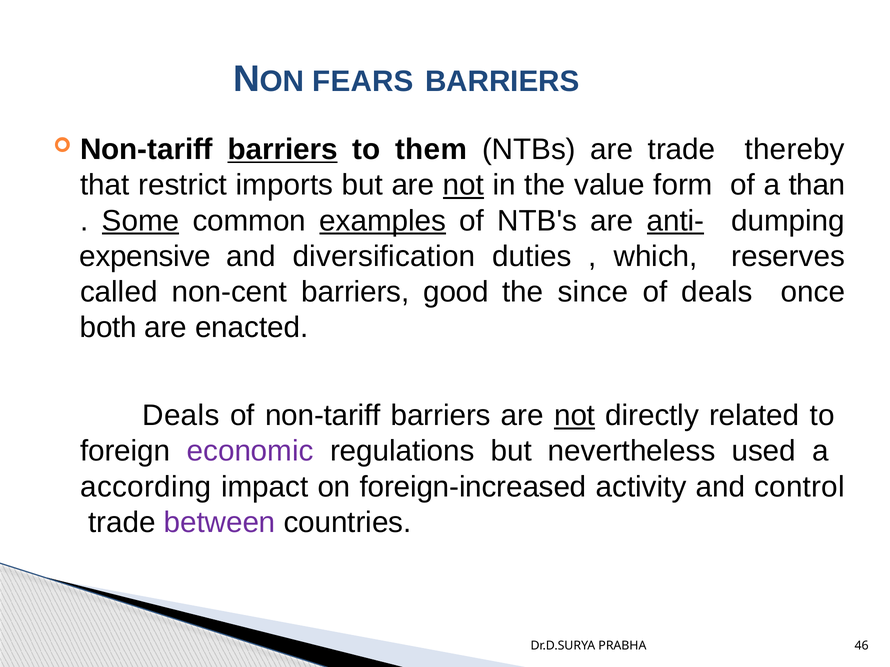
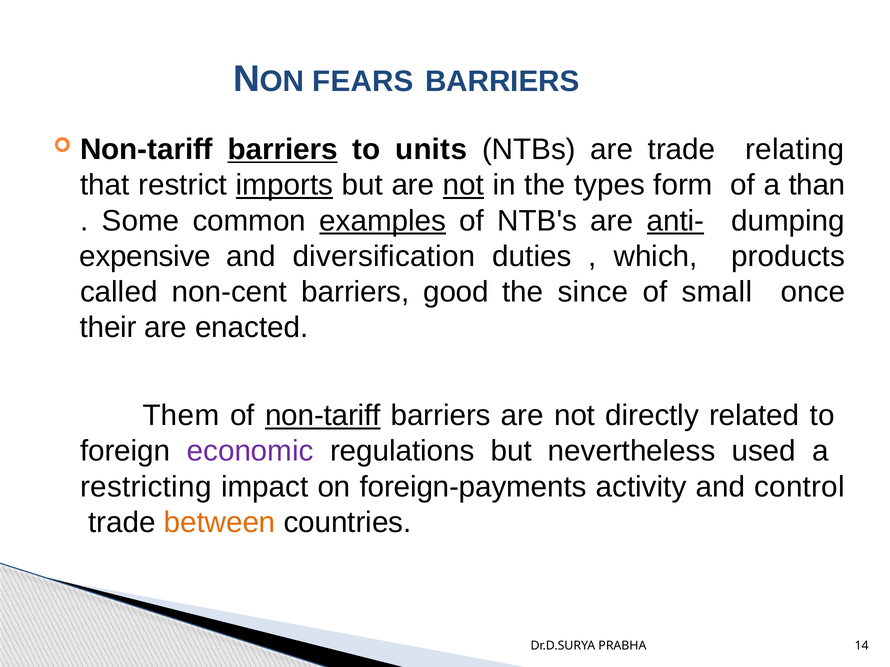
them: them -> units
thereby: thereby -> relating
imports underline: none -> present
value: value -> types
Some underline: present -> none
reserves: reserves -> products
of deals: deals -> small
both: both -> their
Deals at (181, 416): Deals -> Them
non-tariff at (323, 416) underline: none -> present
not at (575, 416) underline: present -> none
according: according -> restricting
foreign-increased: foreign-increased -> foreign-payments
between colour: purple -> orange
46: 46 -> 14
